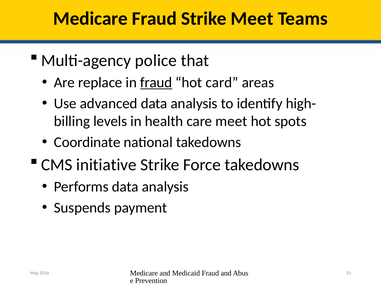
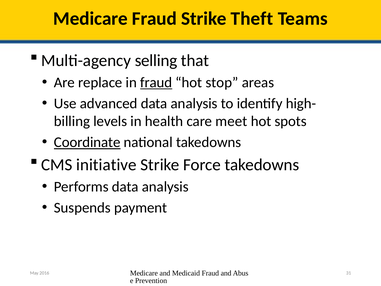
Strike Meet: Meet -> Theft
police: police -> selling
card: card -> stop
Coordinate underline: none -> present
